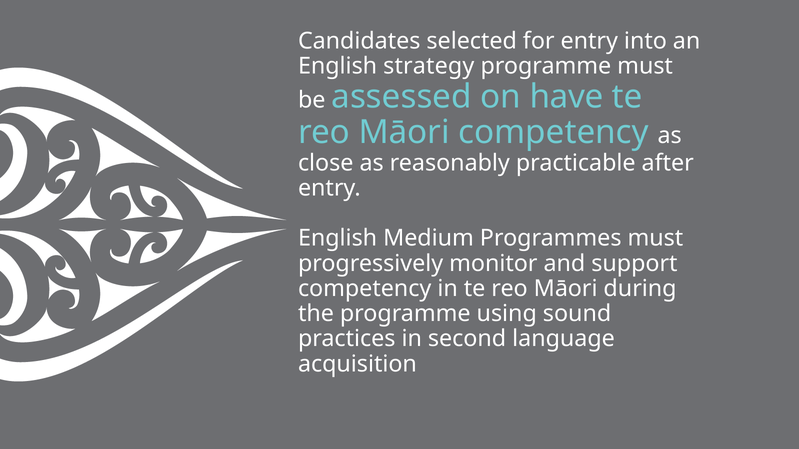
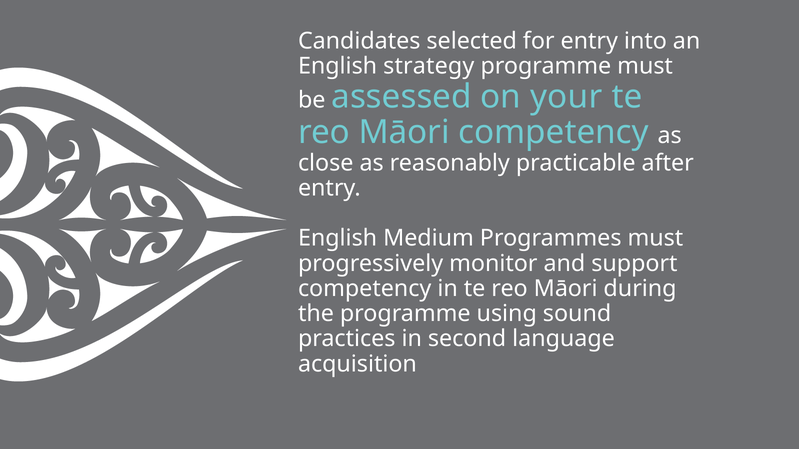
have: have -> your
